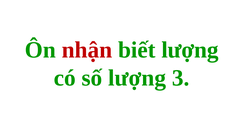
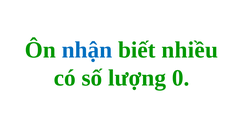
nhận colour: red -> blue
biết lượng: lượng -> nhiều
3: 3 -> 0
